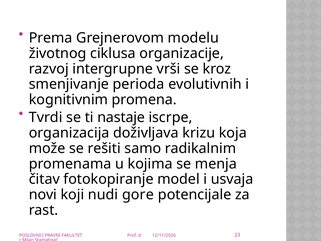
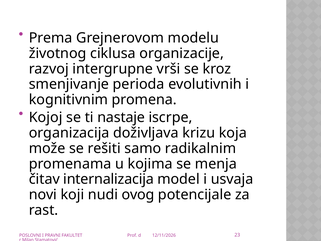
Tvrdi: Tvrdi -> Kojoj
fotokopiranje: fotokopiranje -> internalizacija
gore: gore -> ovog
